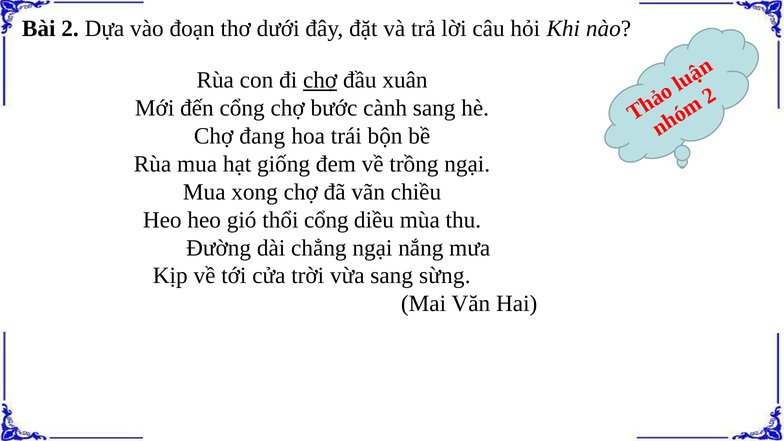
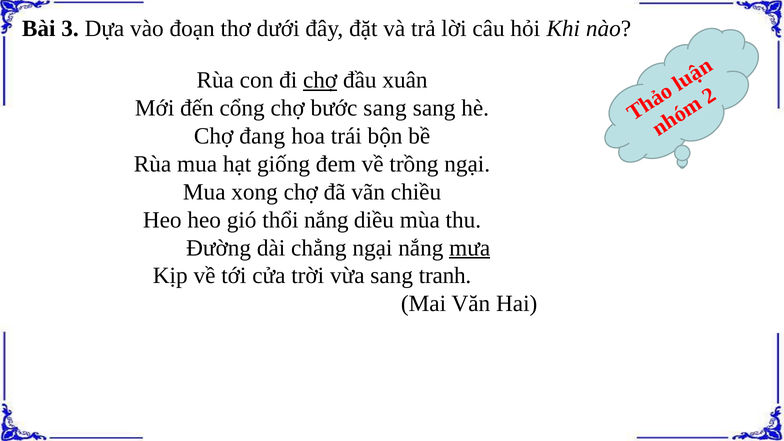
Bài 2: 2 -> 3
bước cành: cành -> sang
thổi cổng: cổng -> nắng
mưa underline: none -> present
sừng: sừng -> tranh
